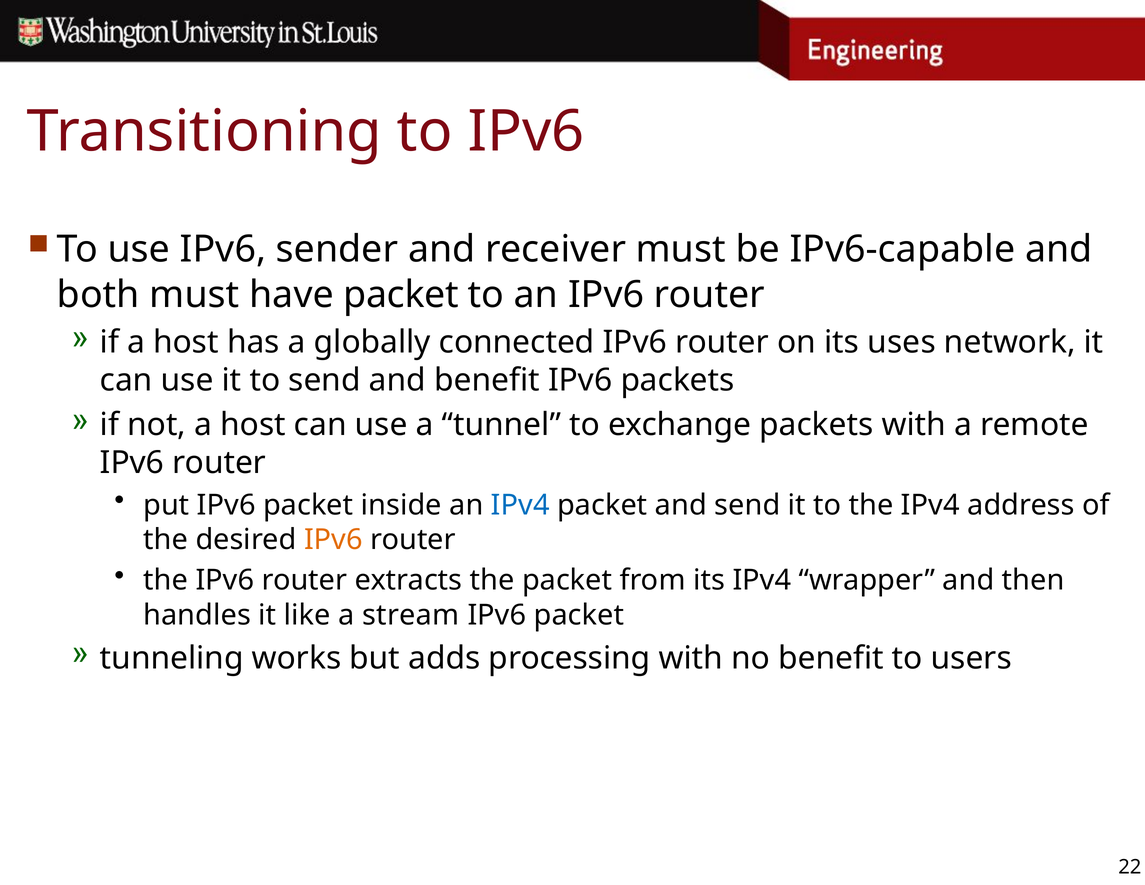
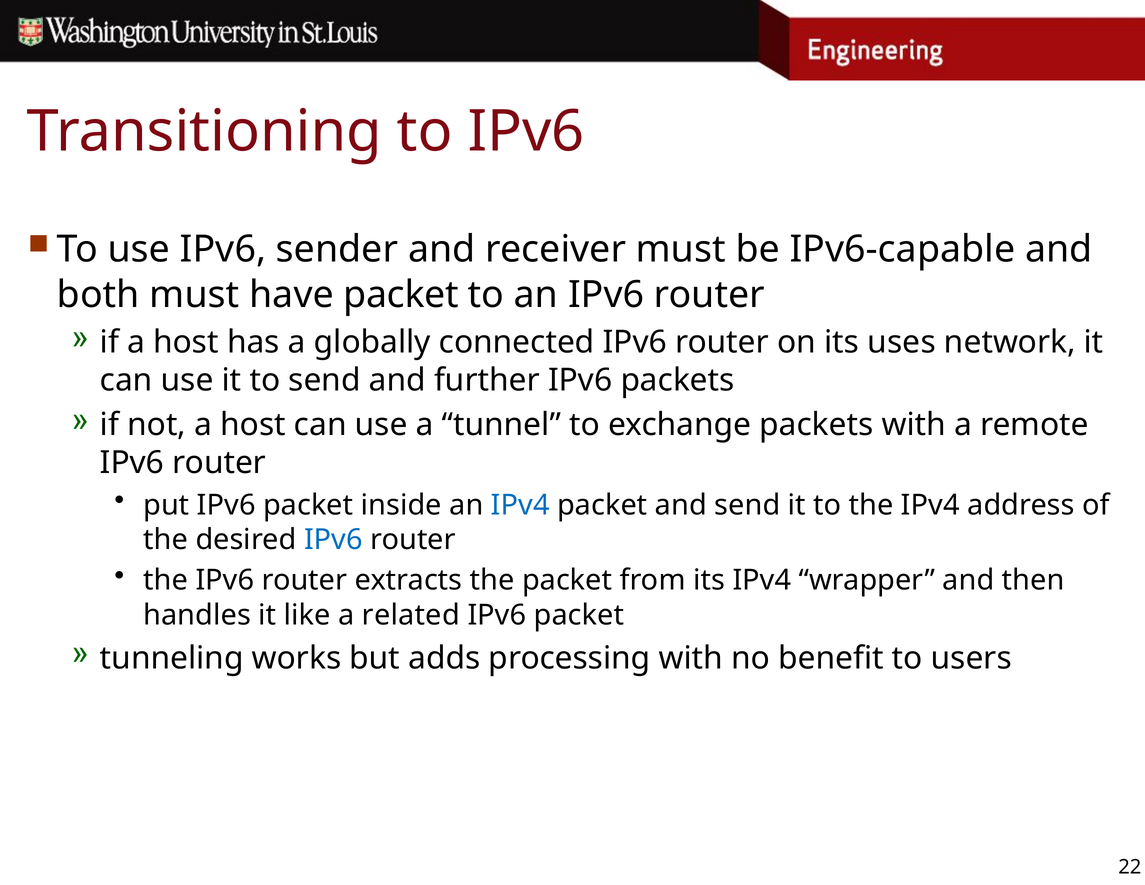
and benefit: benefit -> further
IPv6 at (333, 540) colour: orange -> blue
stream: stream -> related
